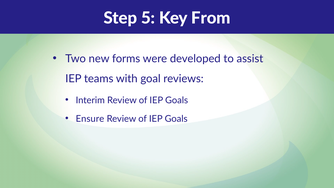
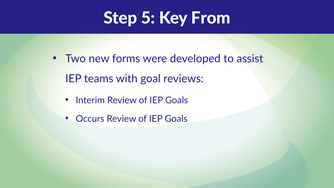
Ensure: Ensure -> Occurs
